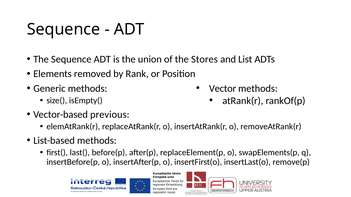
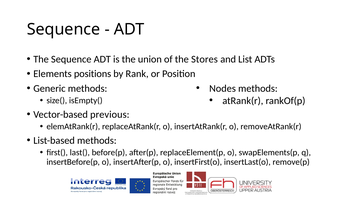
removed: removed -> positions
Vector: Vector -> Nodes
